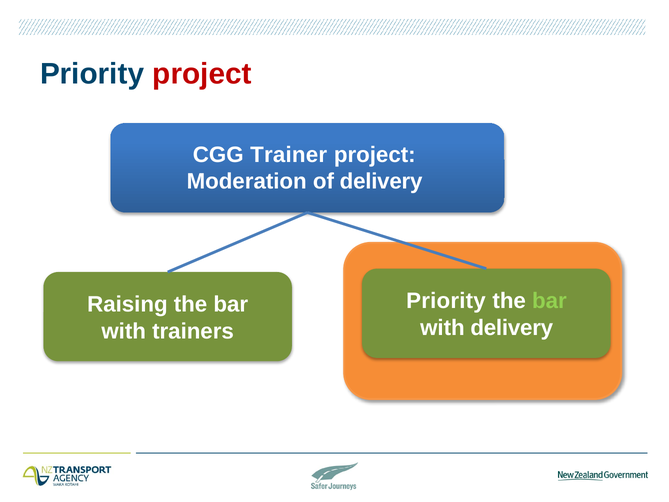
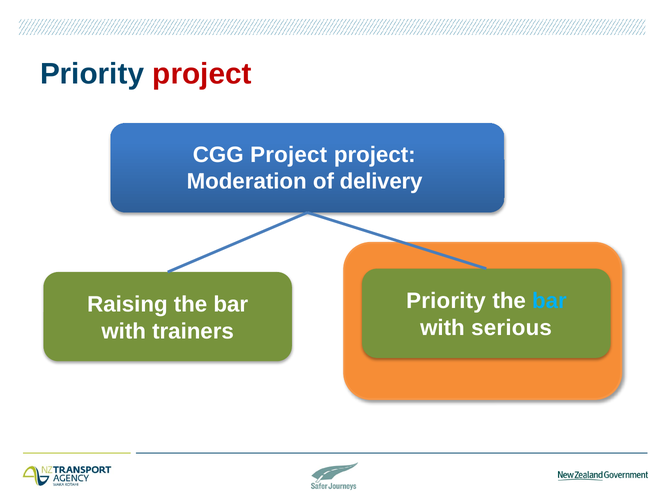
CGG Trainer: Trainer -> Project
bar at (549, 301) colour: light green -> light blue
with delivery: delivery -> serious
